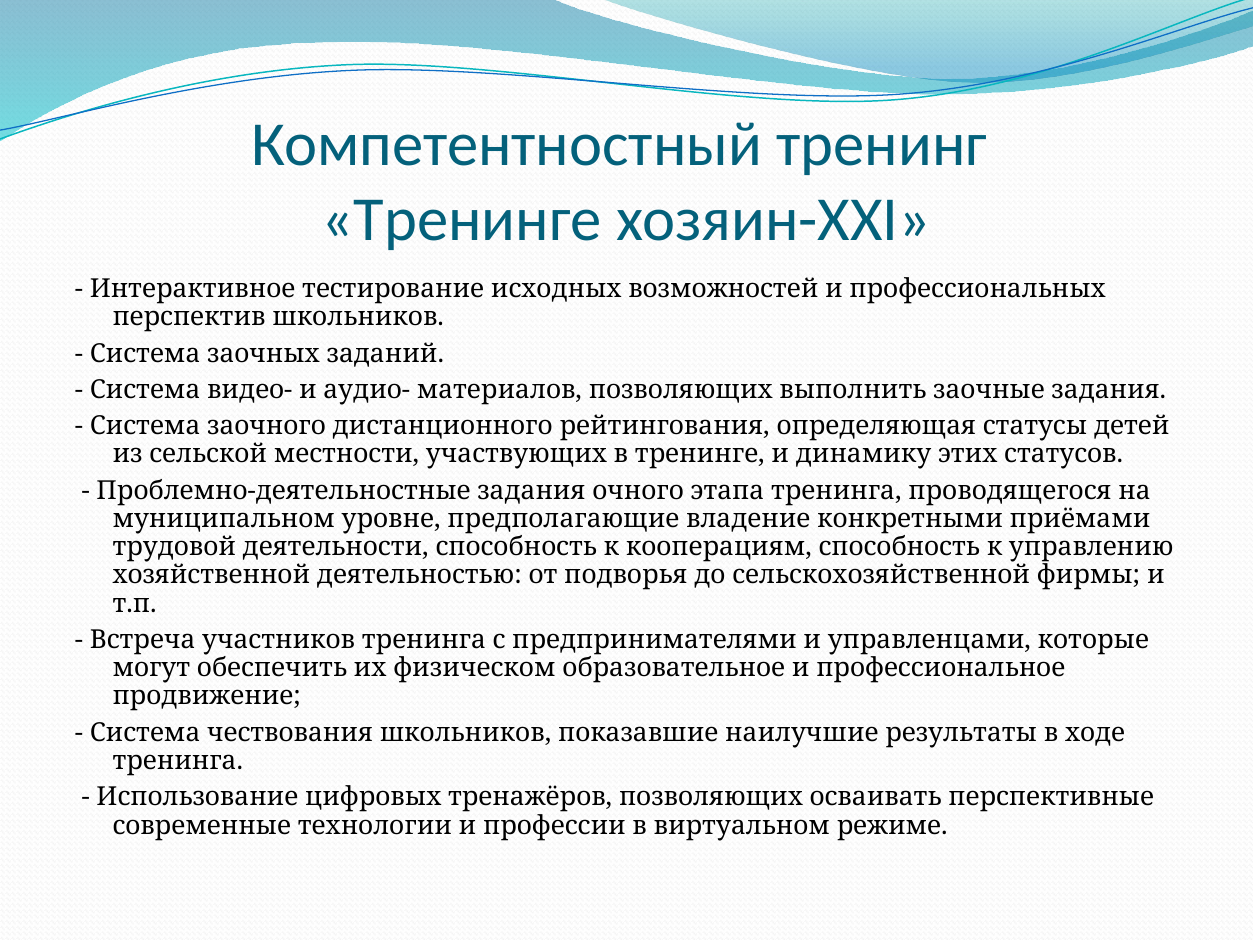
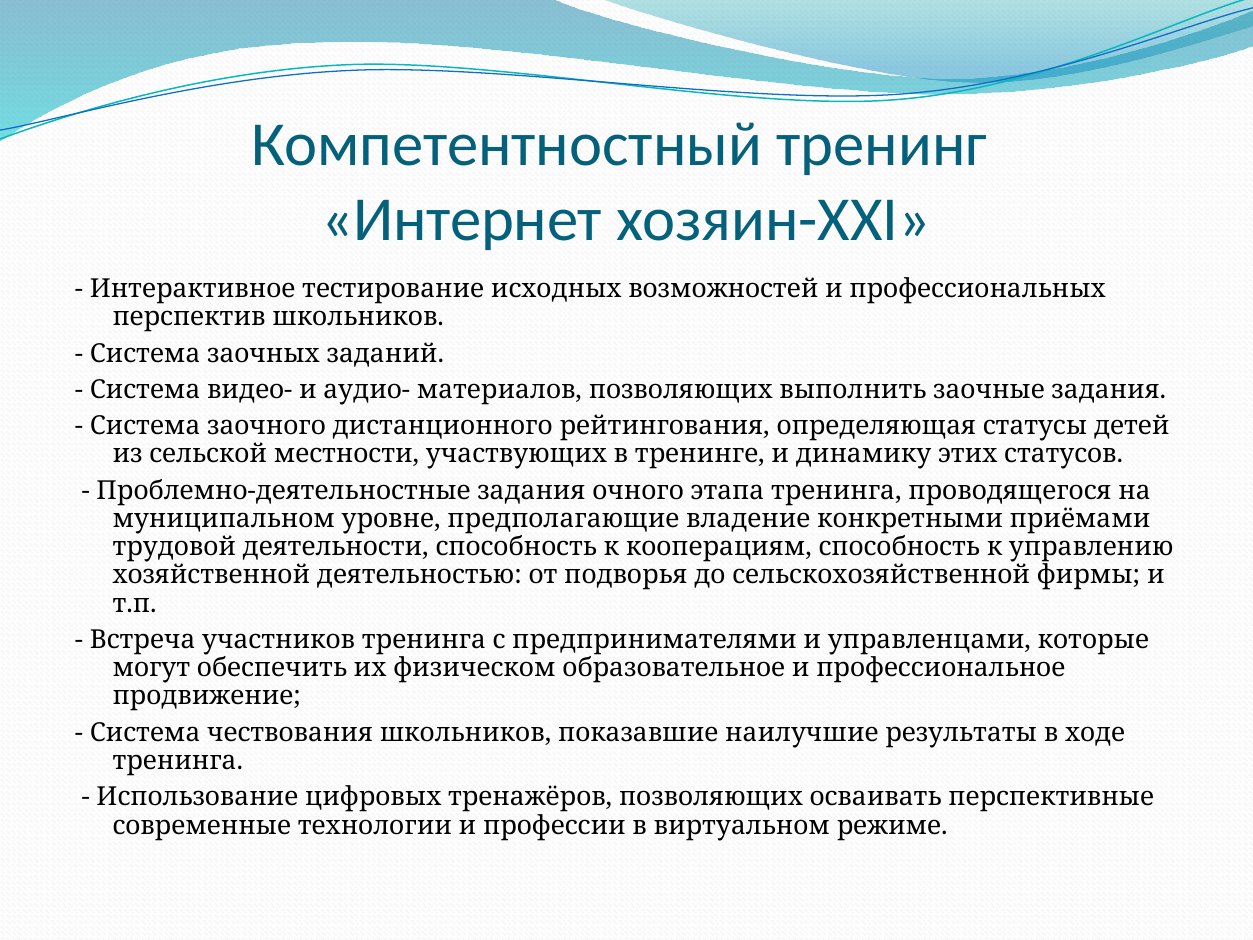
Тренинге at (462, 220): Тренинге -> Интернет
